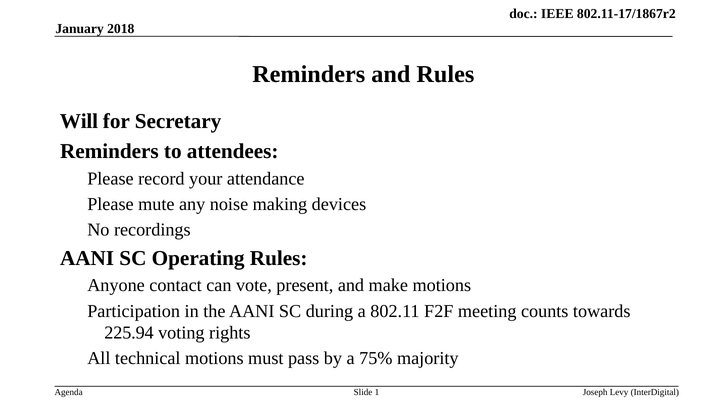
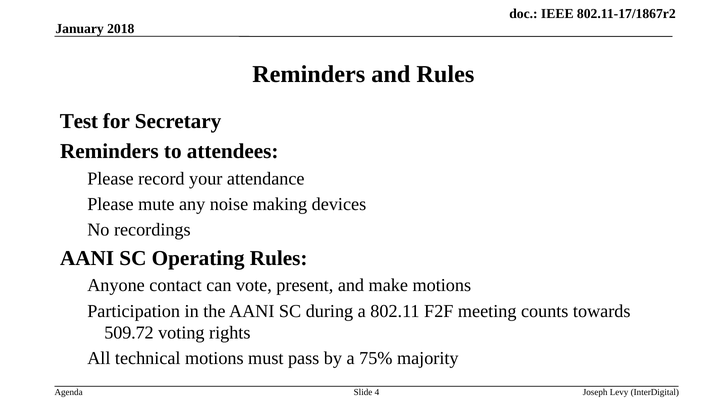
Will: Will -> Test
225.94: 225.94 -> 509.72
1: 1 -> 4
